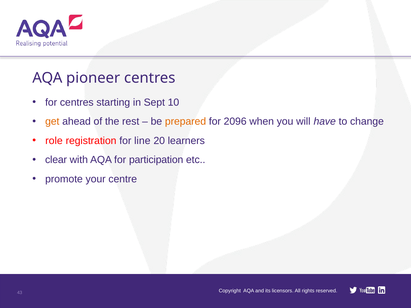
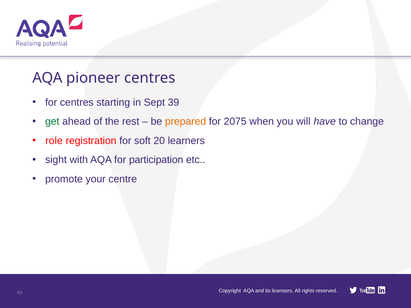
10: 10 -> 39
get colour: orange -> green
2096: 2096 -> 2075
line: line -> soft
clear: clear -> sight
